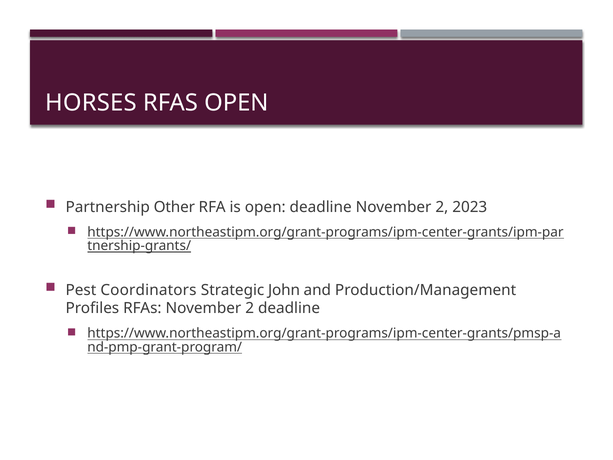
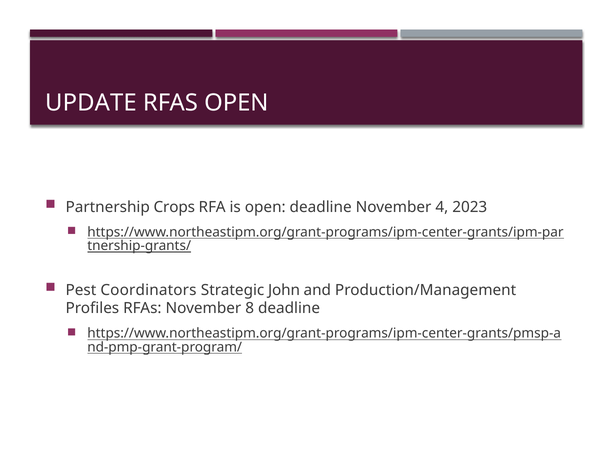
HORSES: HORSES -> UPDATE
Other: Other -> Crops
deadline November 2: 2 -> 4
RFAs November 2: 2 -> 8
